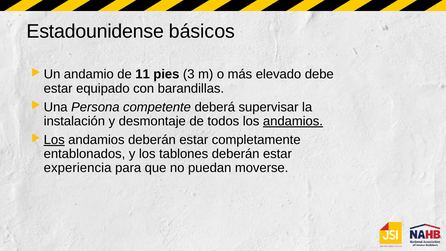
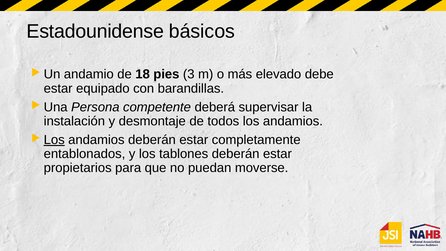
11: 11 -> 18
andamios at (293, 121) underline: present -> none
experiencia: experiencia -> propietarios
